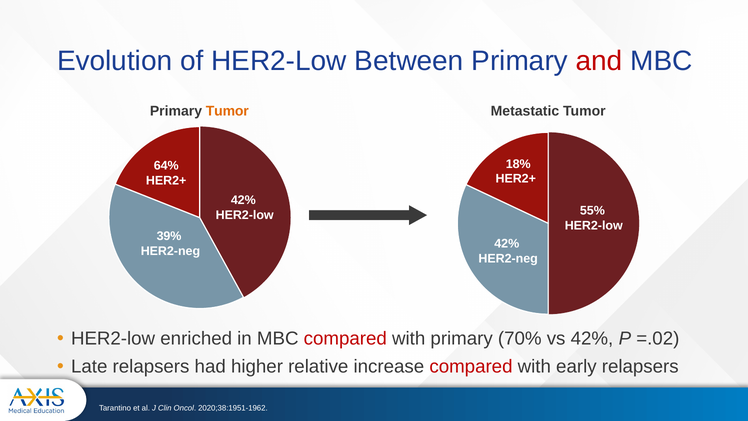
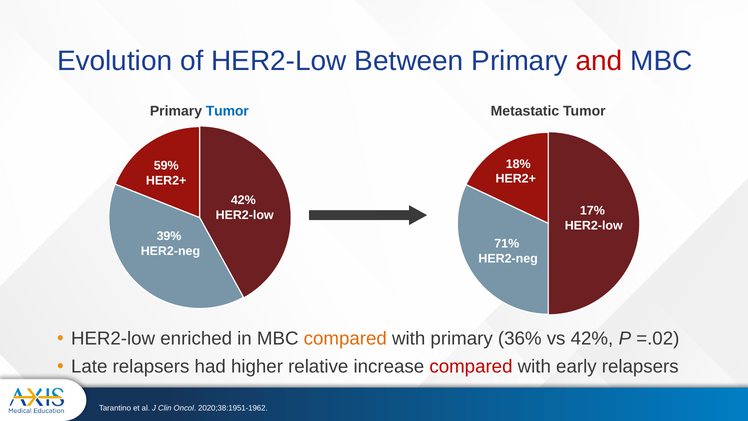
Tumor at (227, 111) colour: orange -> blue
64%: 64% -> 59%
55%: 55% -> 17%
42% at (507, 244): 42% -> 71%
compared at (345, 338) colour: red -> orange
70%: 70% -> 36%
